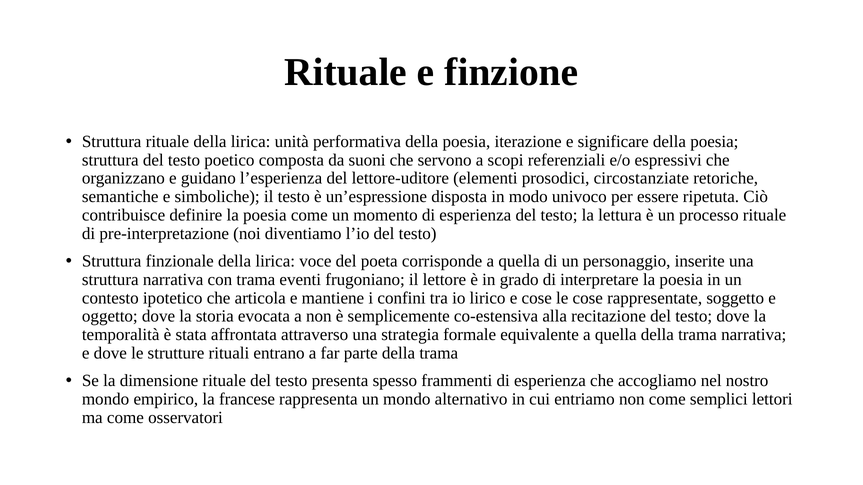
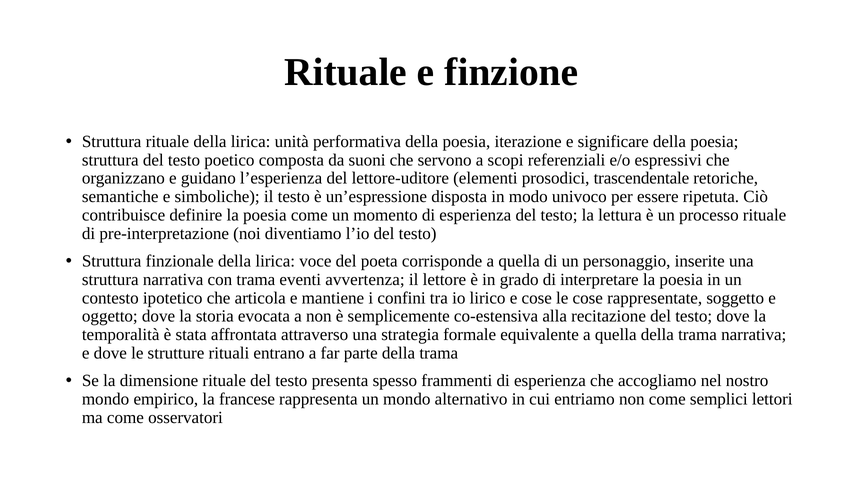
circostanziate: circostanziate -> trascendentale
frugoniano: frugoniano -> avvertenza
